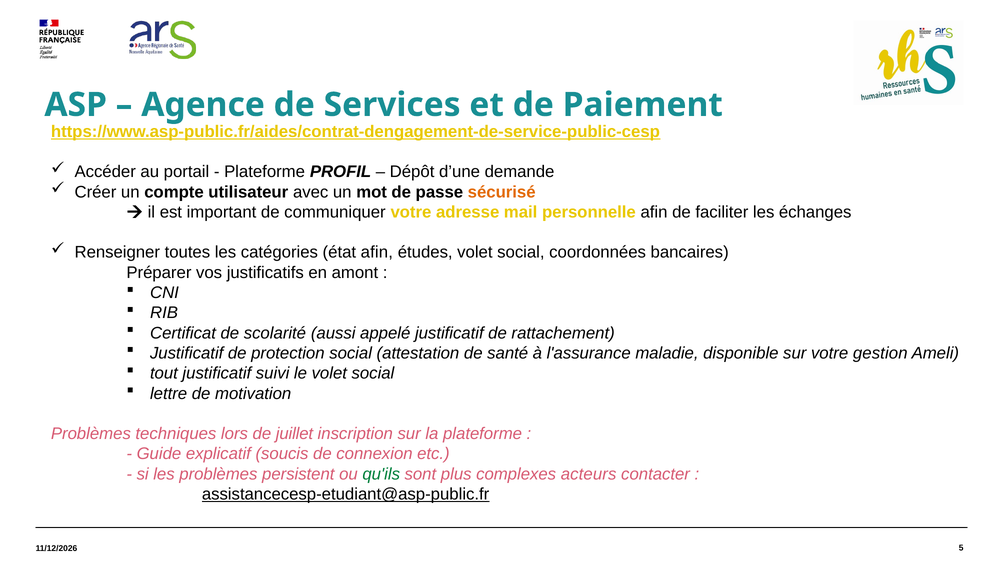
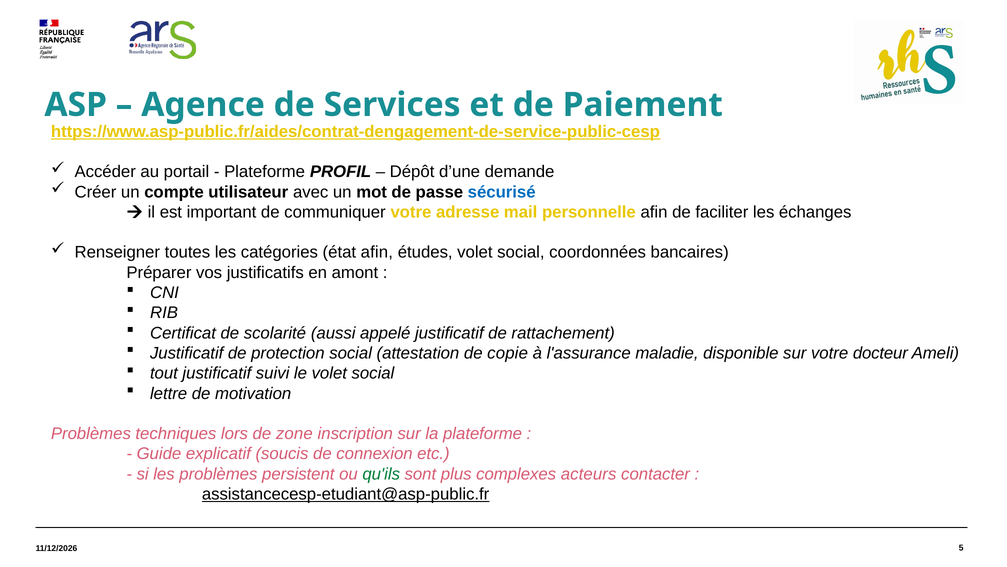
sécurisé colour: orange -> blue
santé: santé -> copie
gestion: gestion -> docteur
juillet: juillet -> zone
